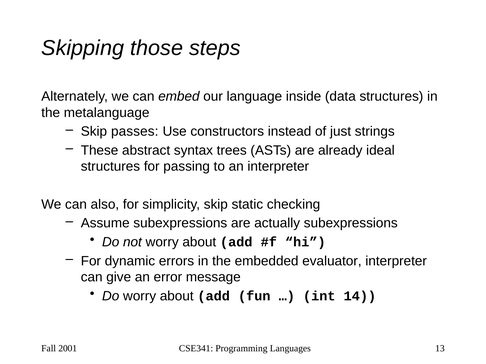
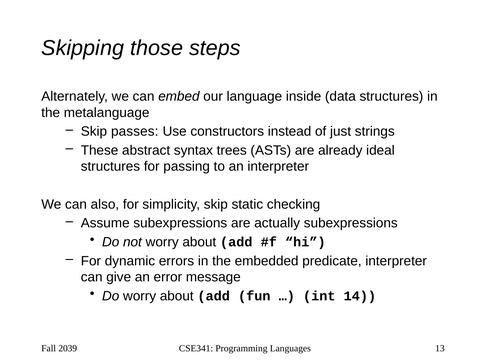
evaluator: evaluator -> predicate
2001: 2001 -> 2039
